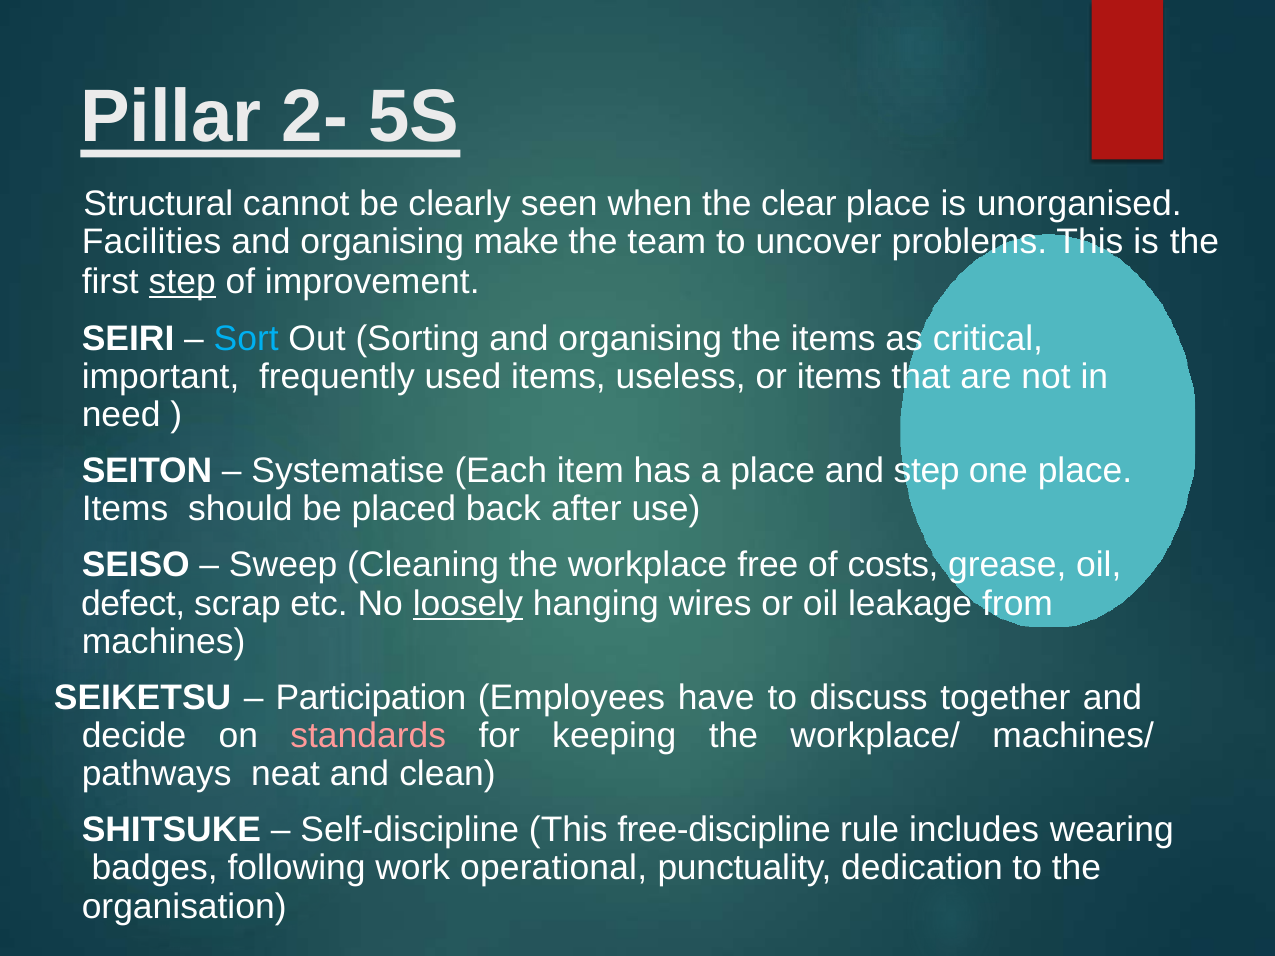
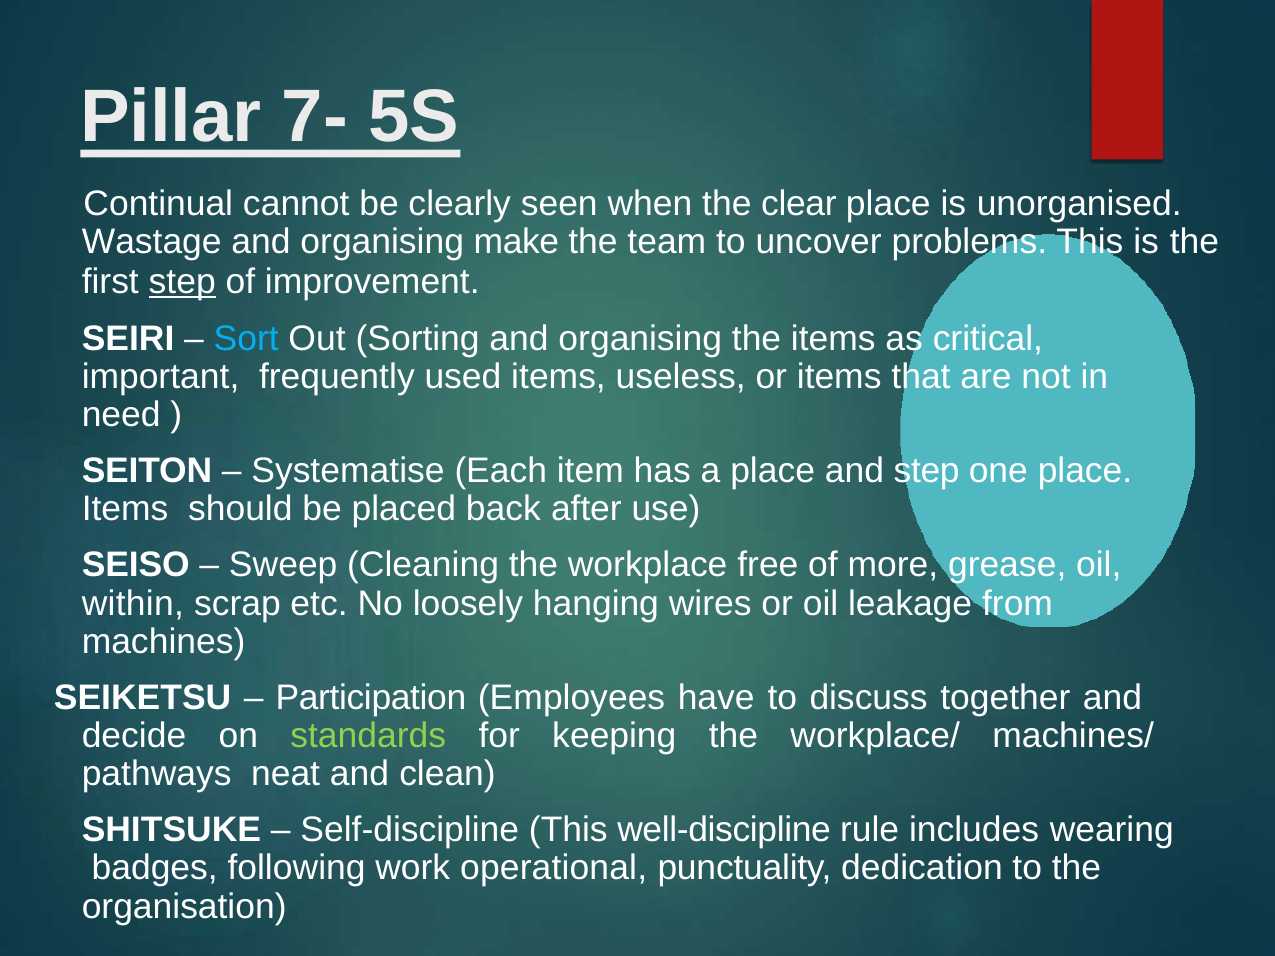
2-: 2- -> 7-
Structural: Structural -> Continual
Facilities: Facilities -> Wastage
costs: costs -> more
defect: defect -> within
loosely underline: present -> none
standards colour: pink -> light green
free-discipline: free-discipline -> well-discipline
